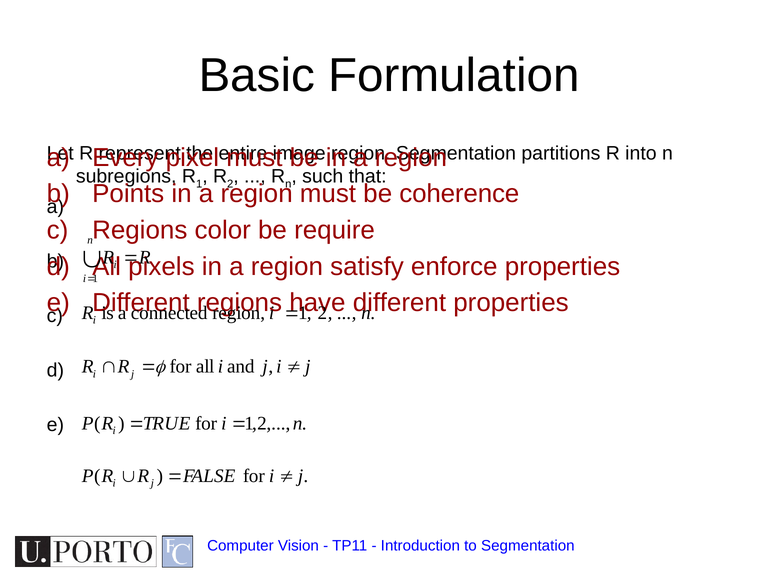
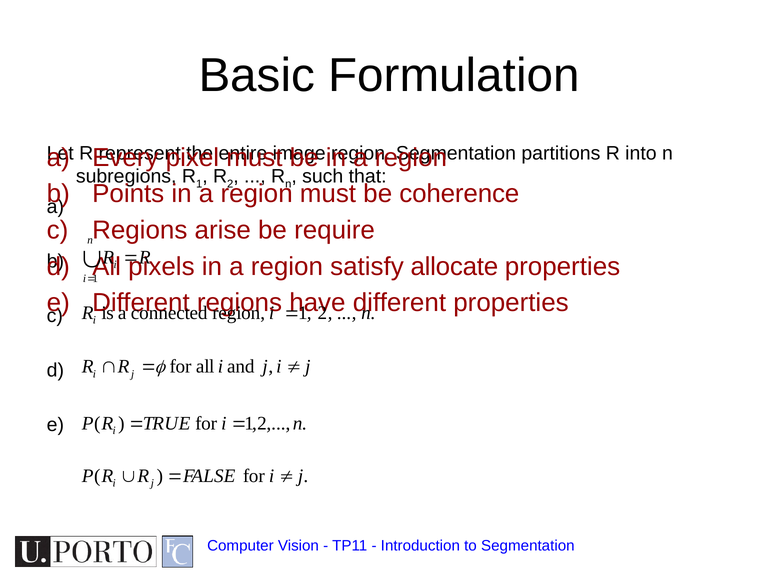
color: color -> arise
enforce: enforce -> allocate
